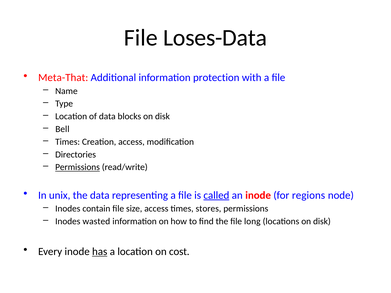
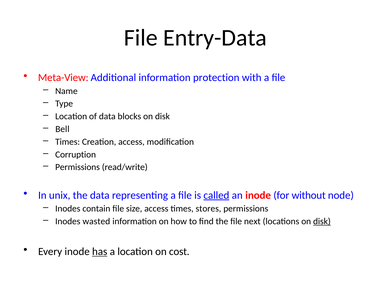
Loses-Data: Loses-Data -> Entry-Data
Meta-That: Meta-That -> Meta-View
Directories: Directories -> Corruption
Permissions at (78, 167) underline: present -> none
regions: regions -> without
long: long -> next
disk at (322, 221) underline: none -> present
